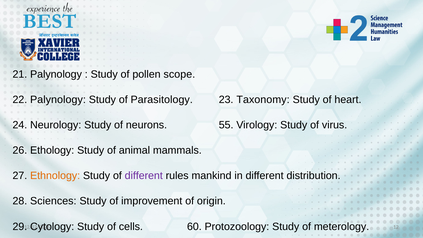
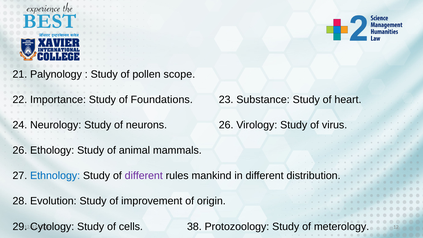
22 Palynology: Palynology -> Importance
Parasitology: Parasitology -> Foundations
Taxonomy: Taxonomy -> Substance
neurons 55: 55 -> 26
Ethnology colour: orange -> blue
Sciences: Sciences -> Evolution
60: 60 -> 38
